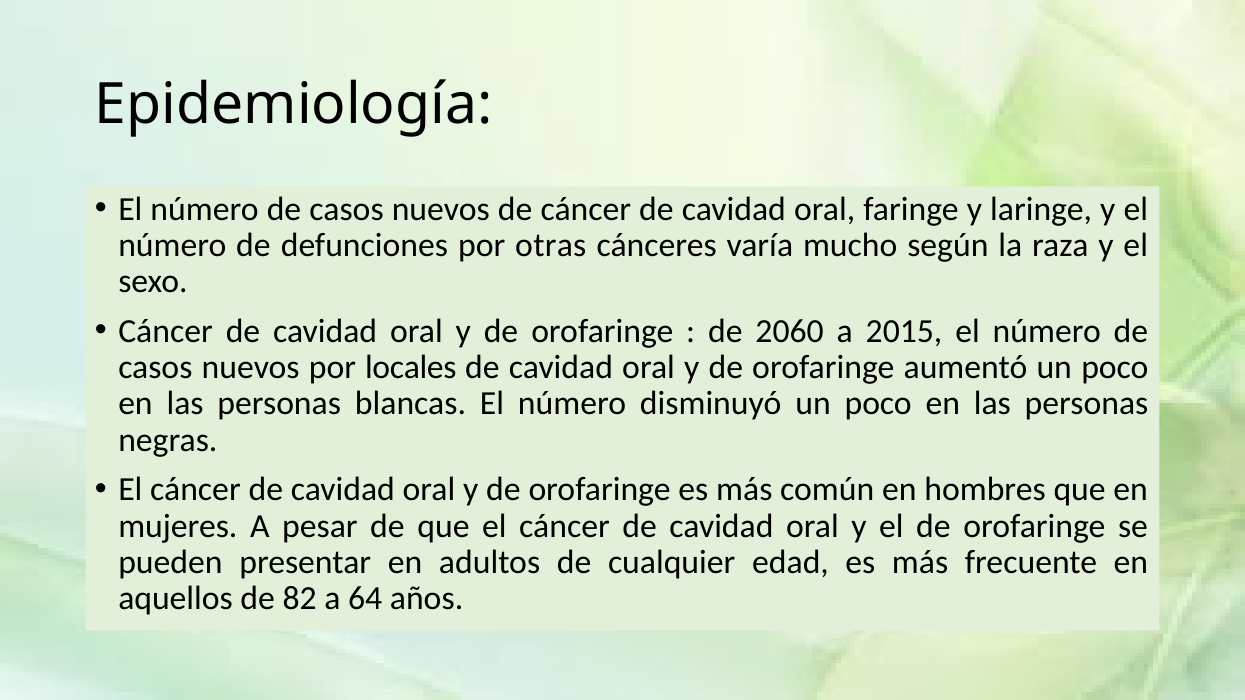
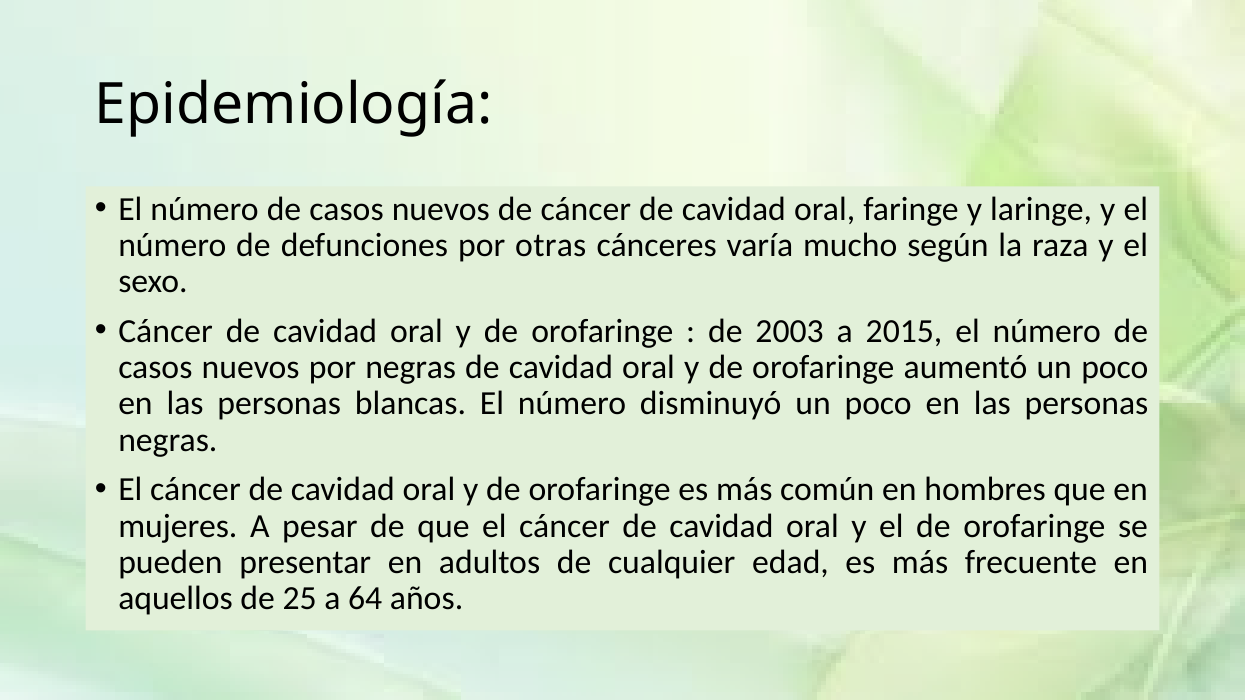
2060: 2060 -> 2003
por locales: locales -> negras
82: 82 -> 25
